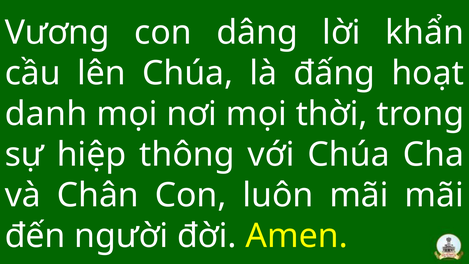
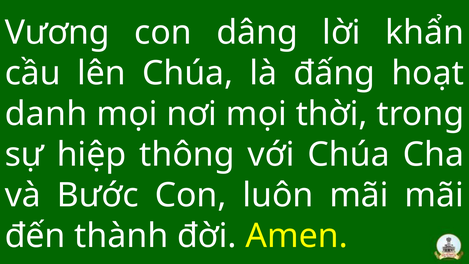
Chân: Chân -> Bước
người: người -> thành
